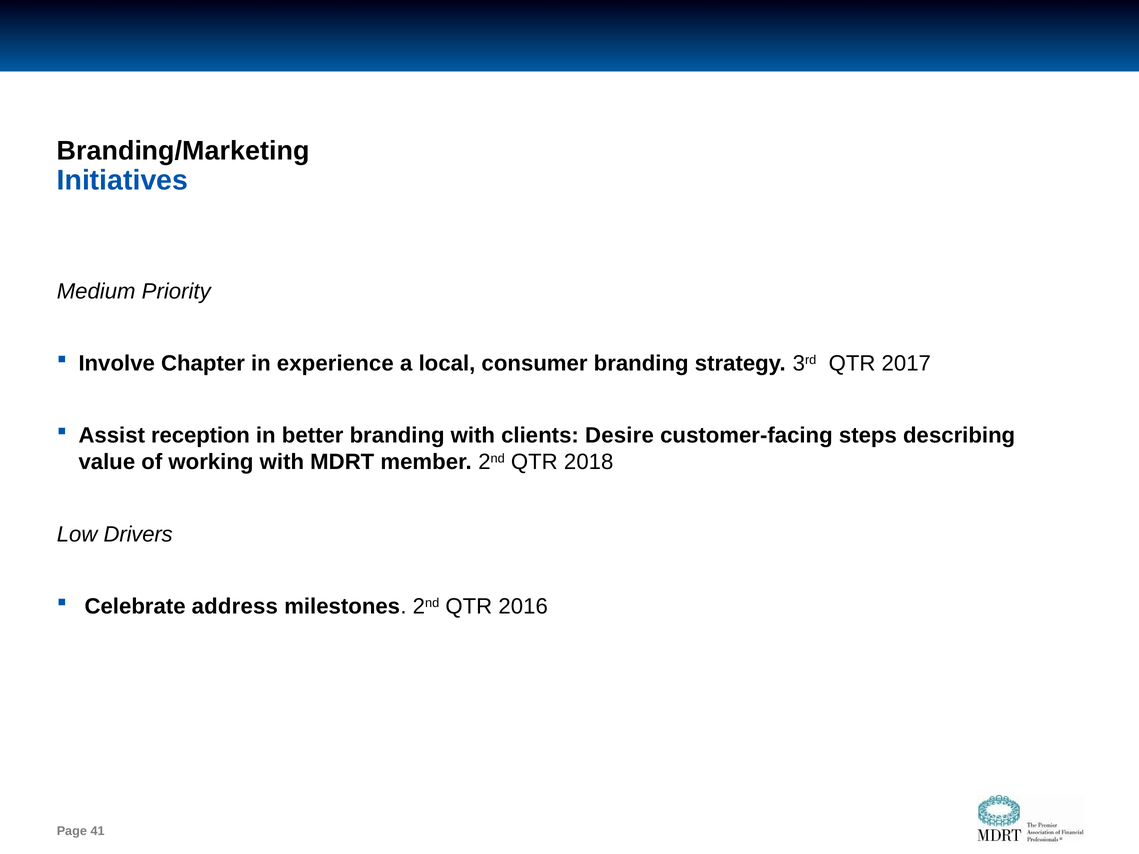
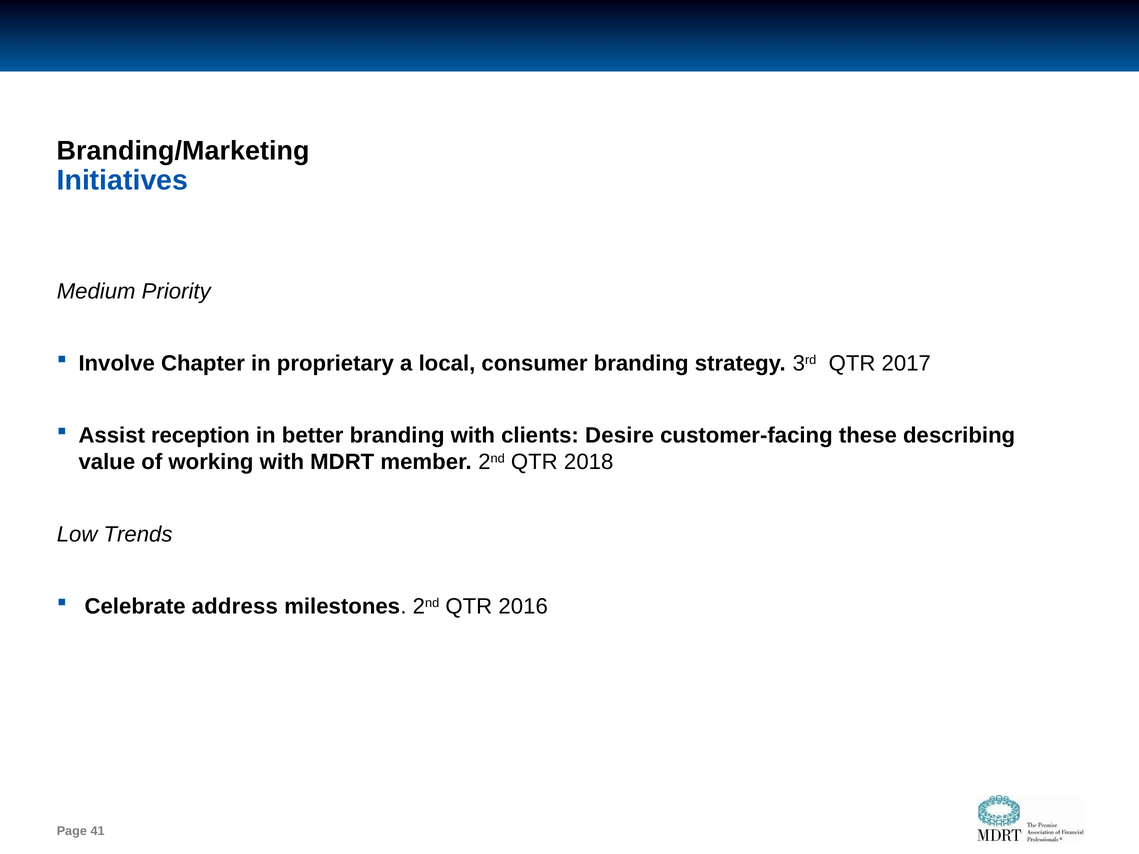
experience: experience -> proprietary
steps: steps -> these
Drivers: Drivers -> Trends
